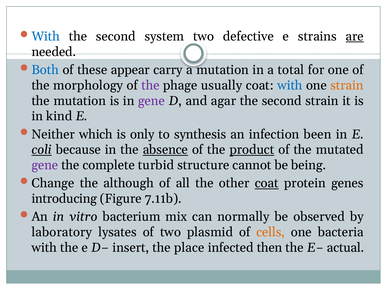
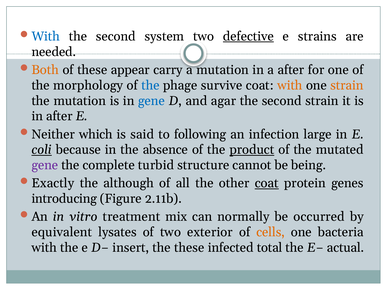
defective underline: none -> present
are underline: present -> none
Both colour: blue -> orange
a total: total -> after
the at (150, 85) colour: purple -> blue
usually: usually -> survive
with at (290, 85) colour: blue -> orange
gene at (151, 101) colour: purple -> blue
in kind: kind -> after
only: only -> said
synthesis: synthesis -> following
been: been -> large
absence underline: present -> none
Change: Change -> Exactly
7.11b: 7.11b -> 2.11b
bacterium: bacterium -> treatment
observed: observed -> occurred
laboratory: laboratory -> equivalent
plasmid: plasmid -> exterior
the place: place -> these
then: then -> total
